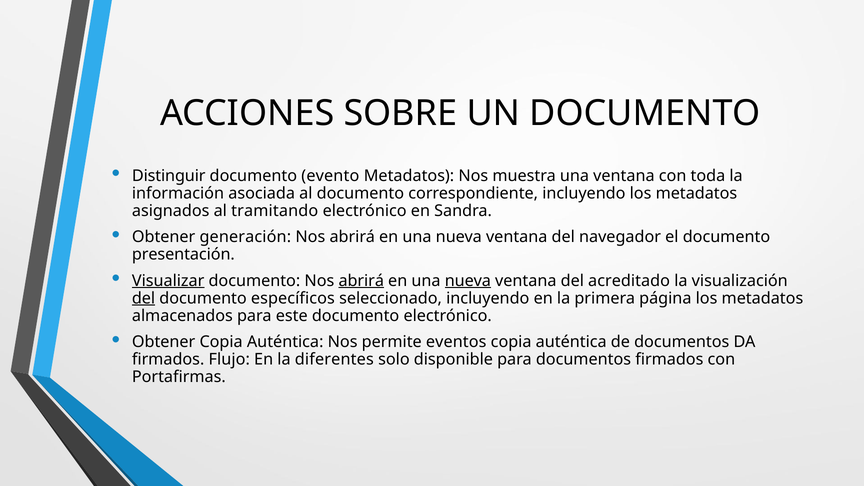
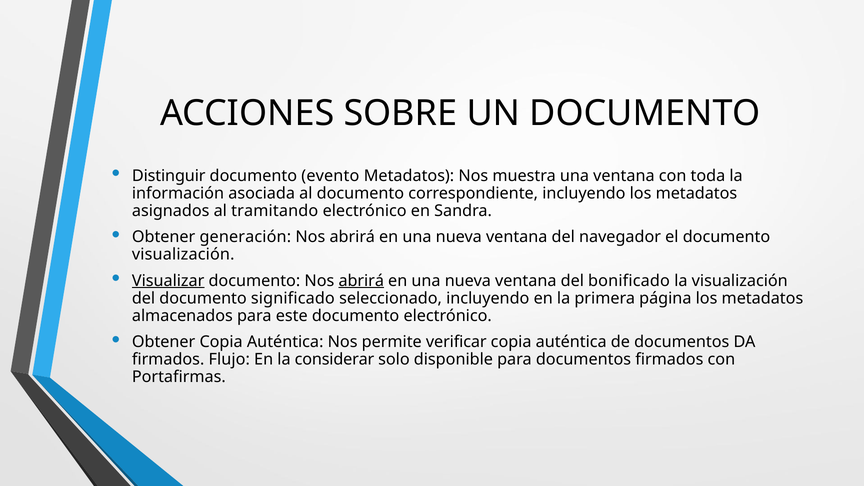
presentación at (183, 255): presentación -> visualización
nueva at (468, 281) underline: present -> none
acreditado: acreditado -> bonificado
del at (144, 298) underline: present -> none
específicos: específicos -> significado
eventos: eventos -> verificar
diferentes: diferentes -> considerar
